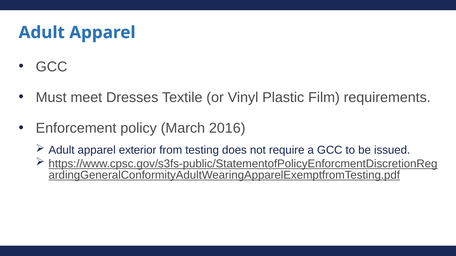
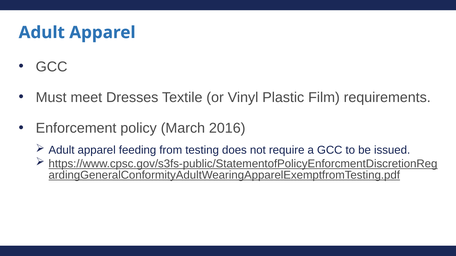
exterior: exterior -> feeding
